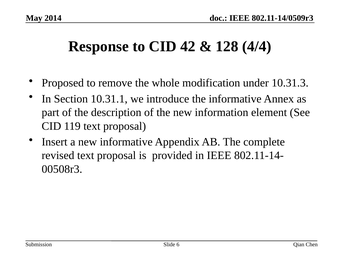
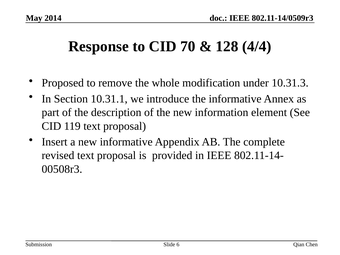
42: 42 -> 70
